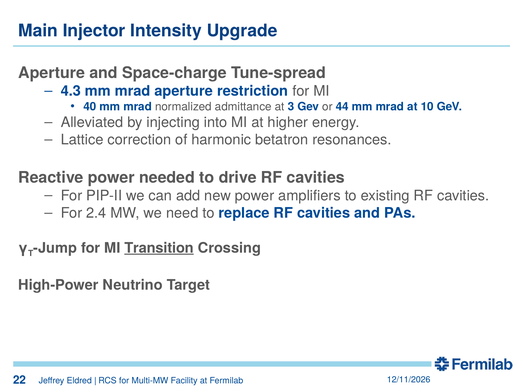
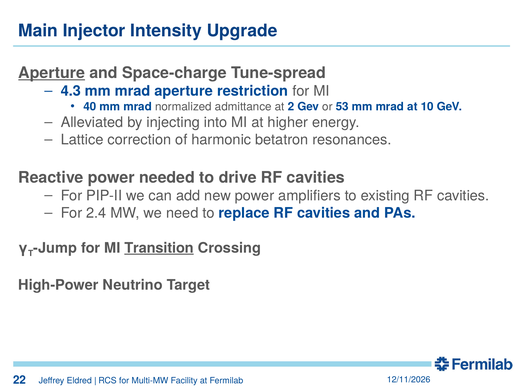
Aperture at (52, 73) underline: none -> present
3: 3 -> 2
44: 44 -> 53
